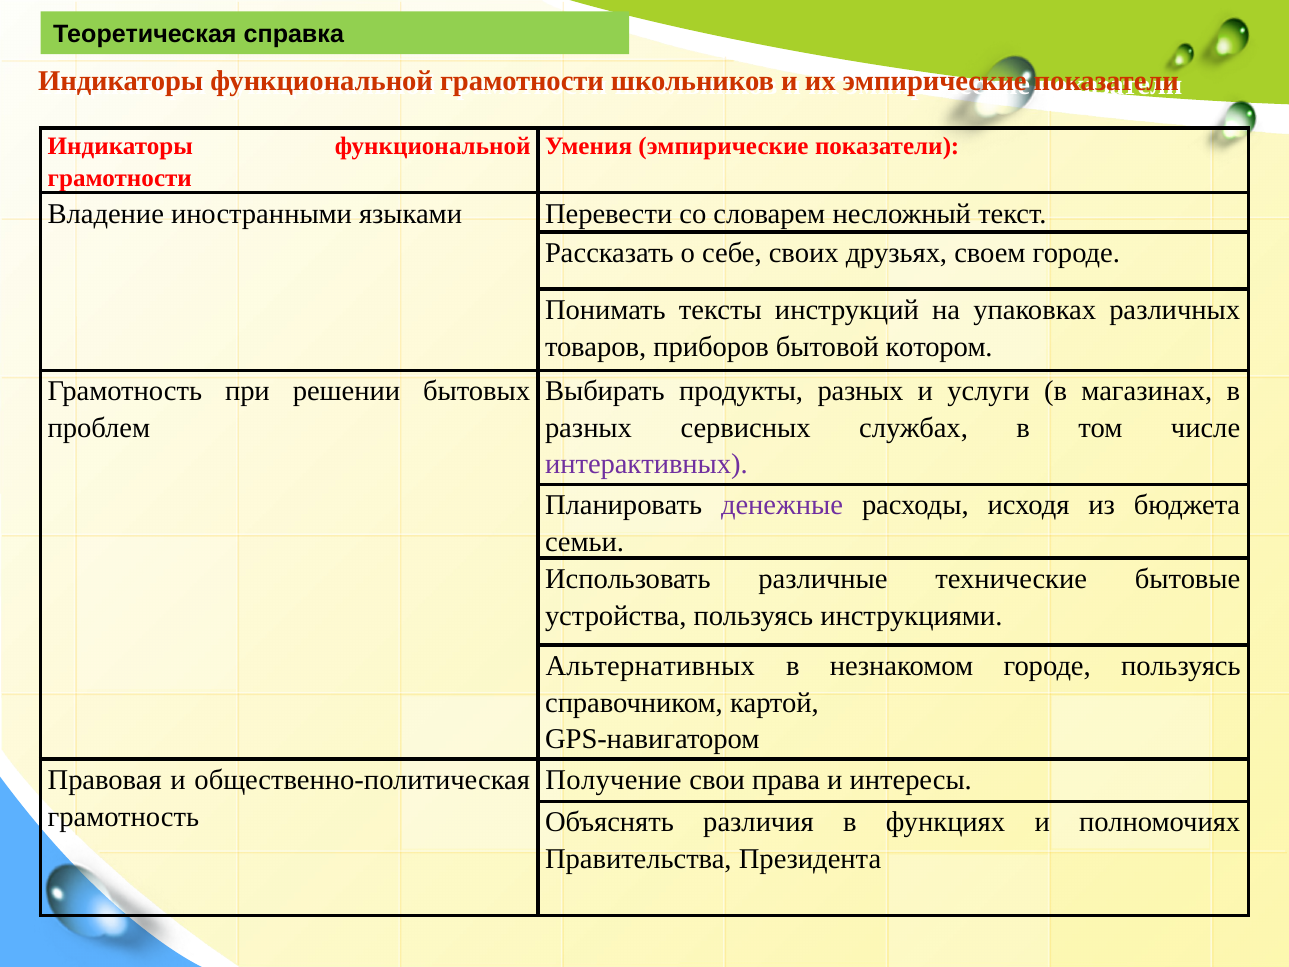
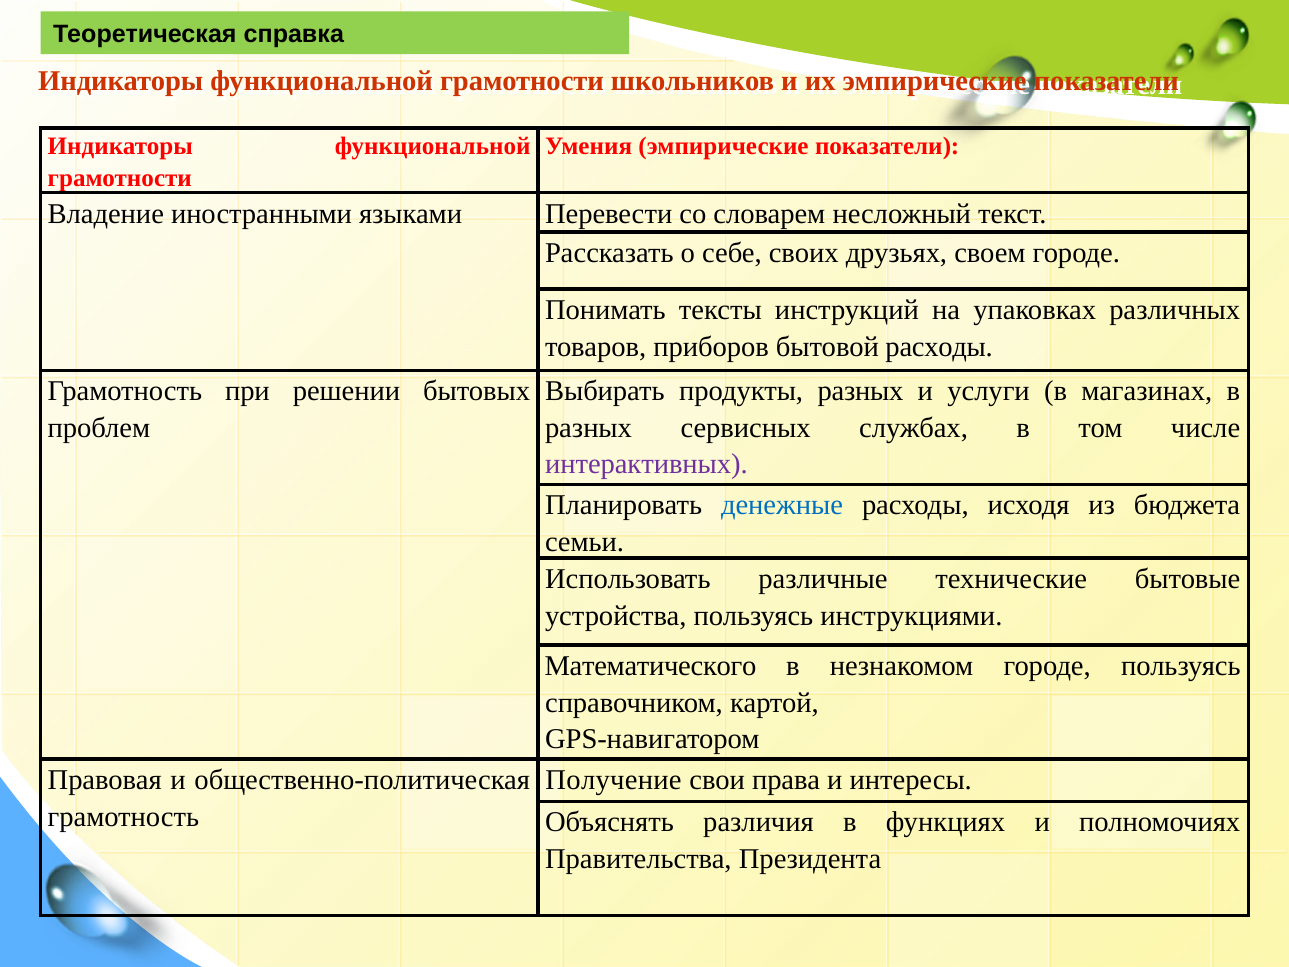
бытовой котором: котором -> расходы
денежные colour: purple -> blue
Альтернативных: Альтернативных -> Математического
